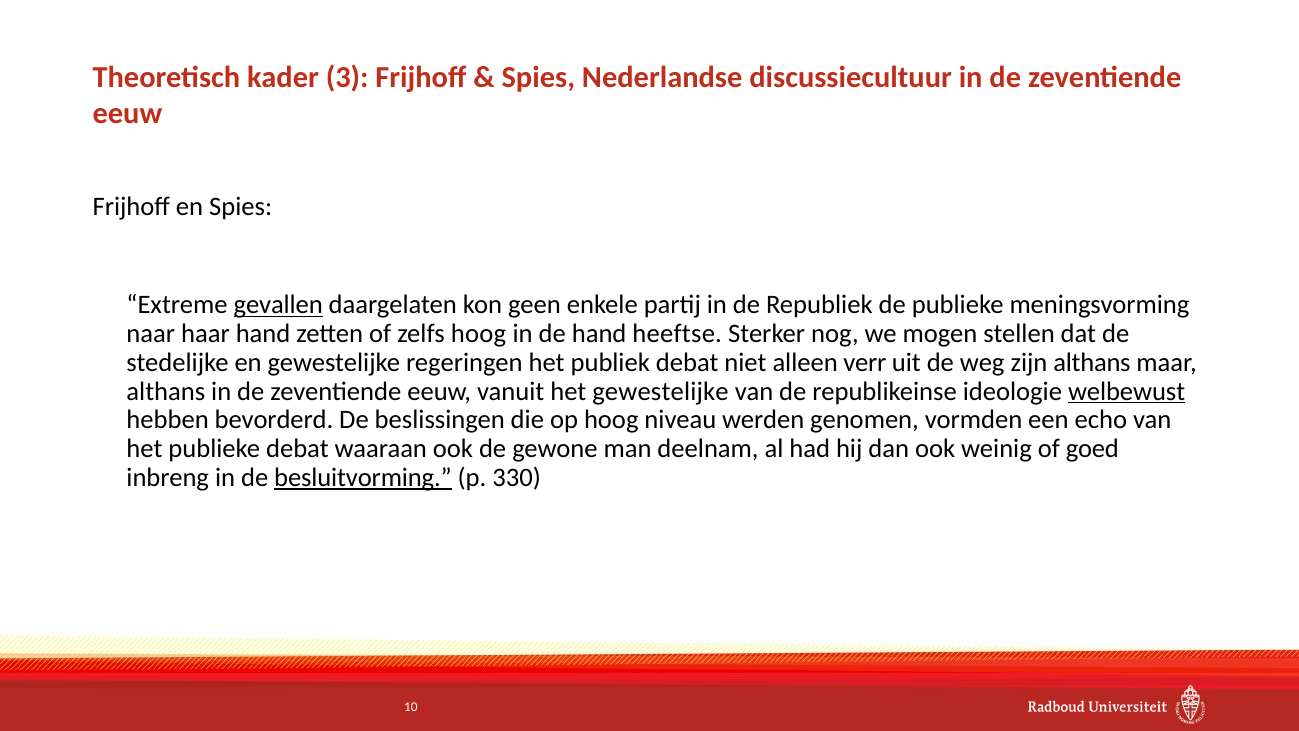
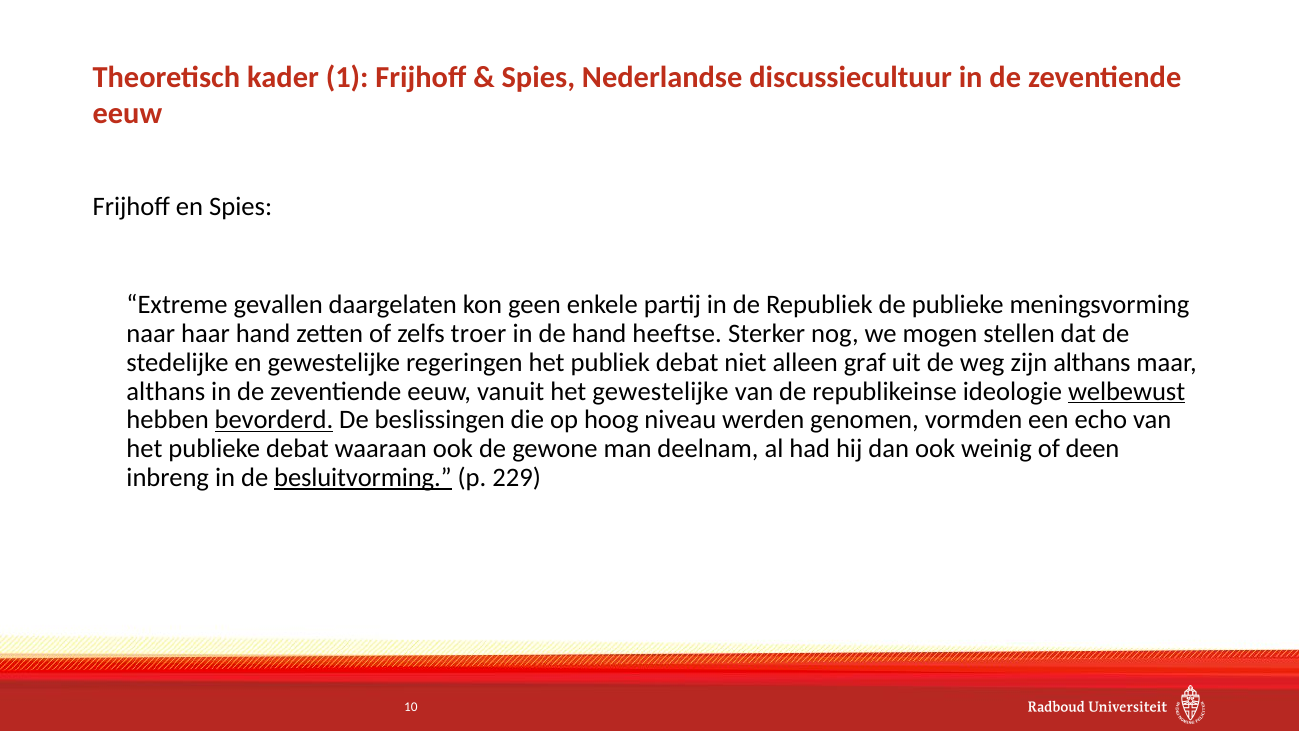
3: 3 -> 1
gevallen underline: present -> none
zelfs hoog: hoog -> troer
verr: verr -> graf
bevorderd underline: none -> present
goed: goed -> deen
330: 330 -> 229
